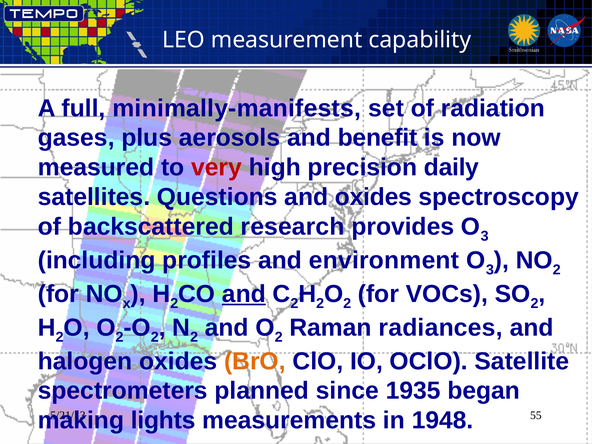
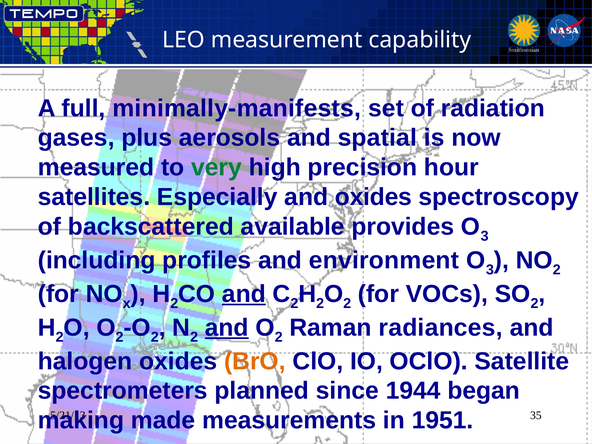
benefit: benefit -> spatial
very colour: red -> green
daily: daily -> hour
Questions: Questions -> Especially
research: research -> available
and at (227, 328) underline: none -> present
1935: 1935 -> 1944
lights: lights -> made
1948: 1948 -> 1951
55: 55 -> 35
